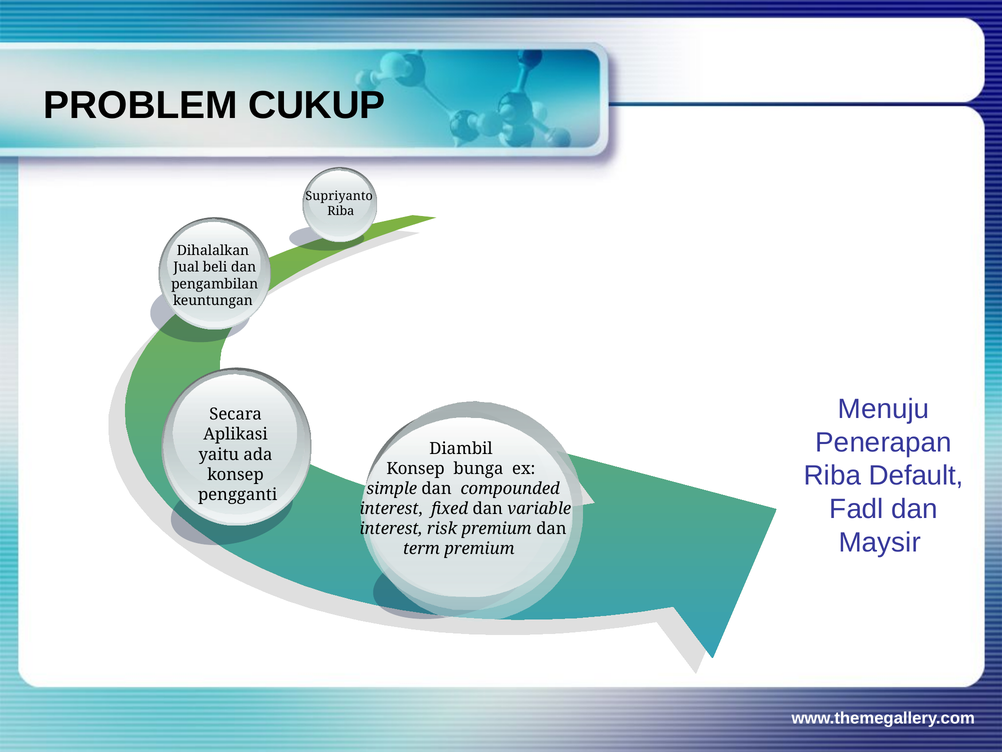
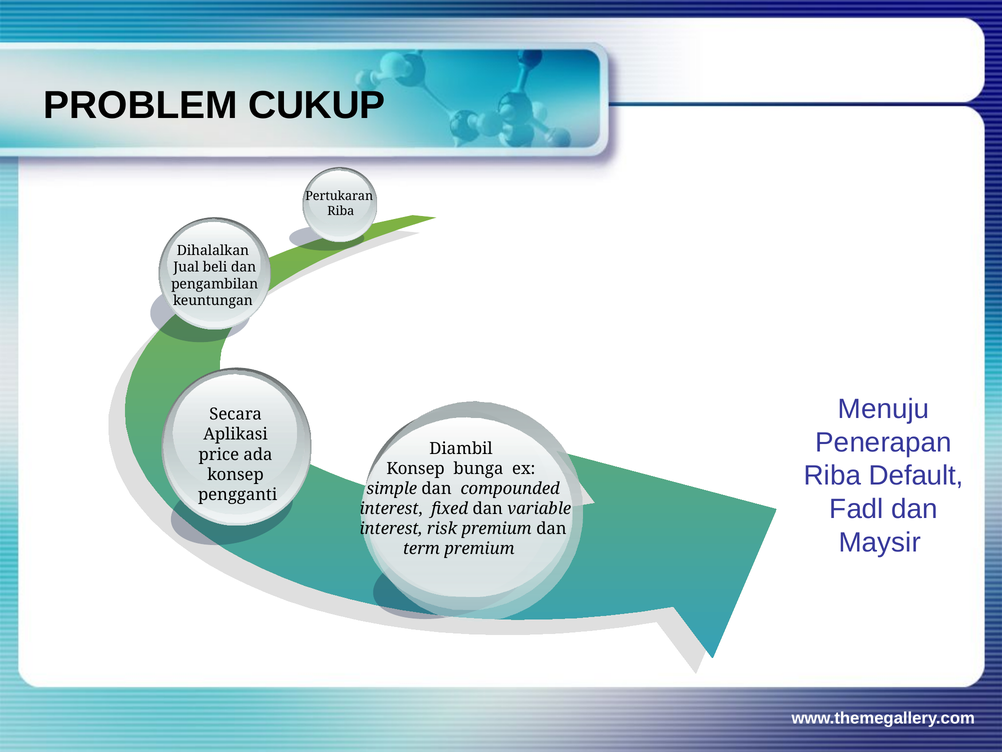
Supriyanto: Supriyanto -> Pertukaran
yaitu: yaitu -> price
